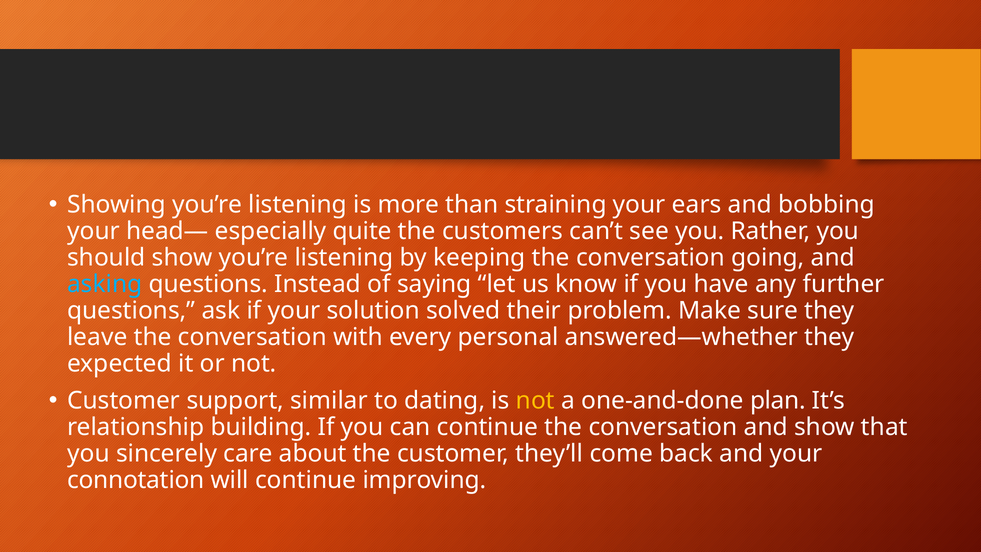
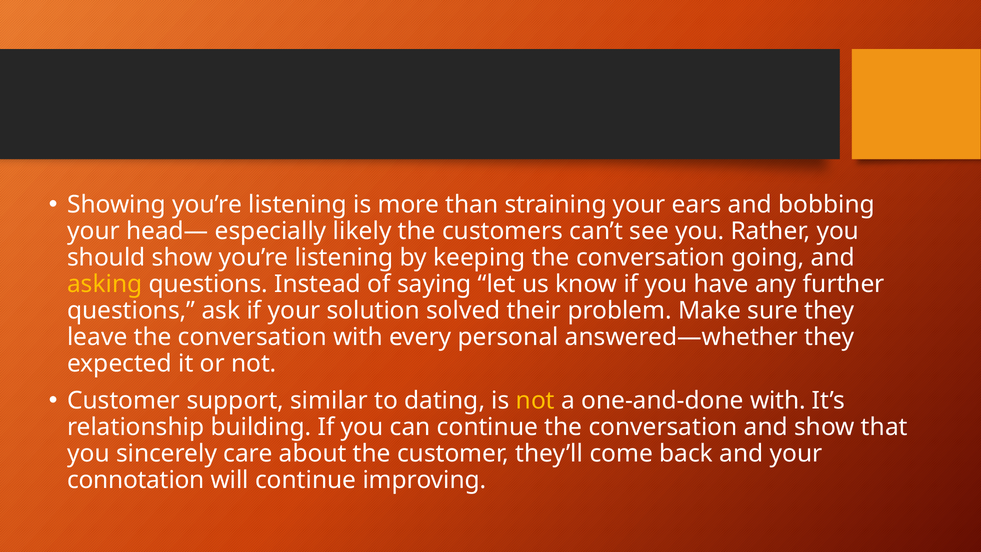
quite: quite -> likely
asking colour: light blue -> yellow
one-and-done plan: plan -> with
